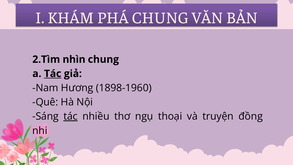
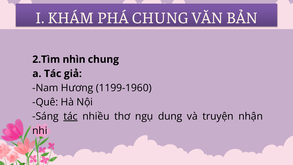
Tác at (53, 74) underline: present -> none
1898-1960: 1898-1960 -> 1199-1960
thoại: thoại -> dung
đồng: đồng -> nhận
